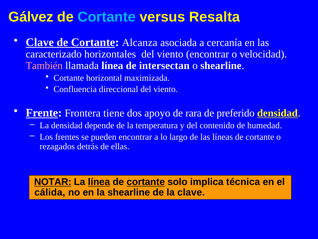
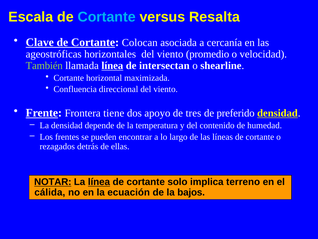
Gálvez: Gálvez -> Escala
Alcanza: Alcanza -> Colocan
caracterizado: caracterizado -> ageostróficas
viento encontrar: encontrar -> promedio
También colour: pink -> light green
línea at (112, 66) underline: none -> present
rara: rara -> tres
cortante at (146, 182) underline: present -> none
técnica: técnica -> terreno
la shearline: shearline -> ecuación
la clave: clave -> bajos
